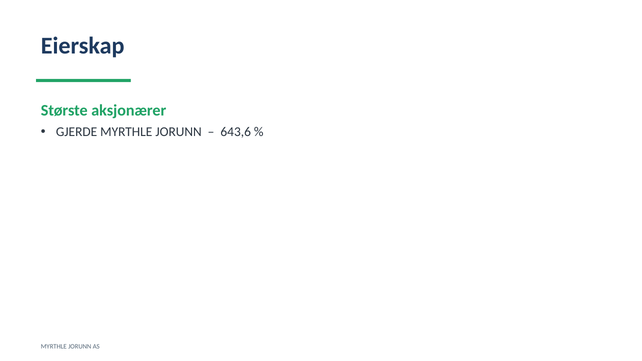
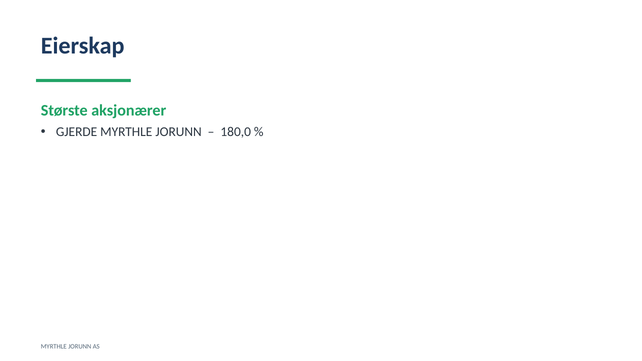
643,6: 643,6 -> 180,0
